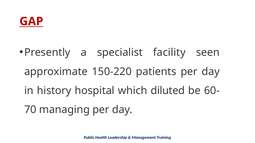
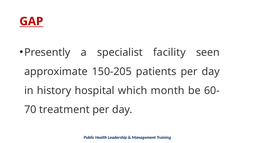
150-220: 150-220 -> 150-205
diluted: diluted -> month
managing: managing -> treatment
